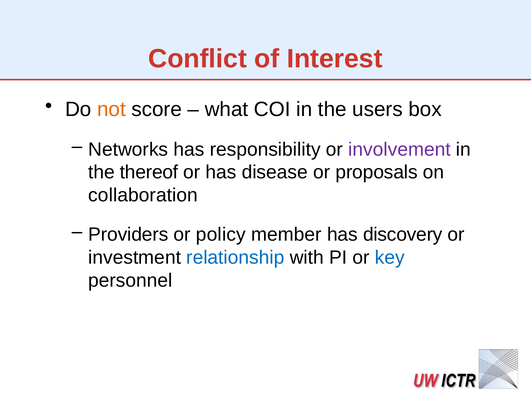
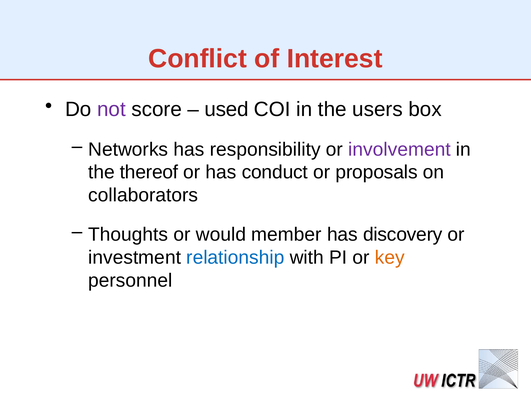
not colour: orange -> purple
what: what -> used
disease: disease -> conduct
collaboration: collaboration -> collaborators
Providers: Providers -> Thoughts
policy: policy -> would
key colour: blue -> orange
